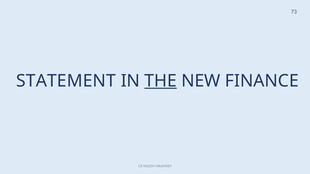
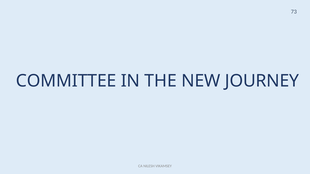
STATEMENT: STATEMENT -> COMMITTEE
THE underline: present -> none
FINANCE: FINANCE -> JOURNEY
